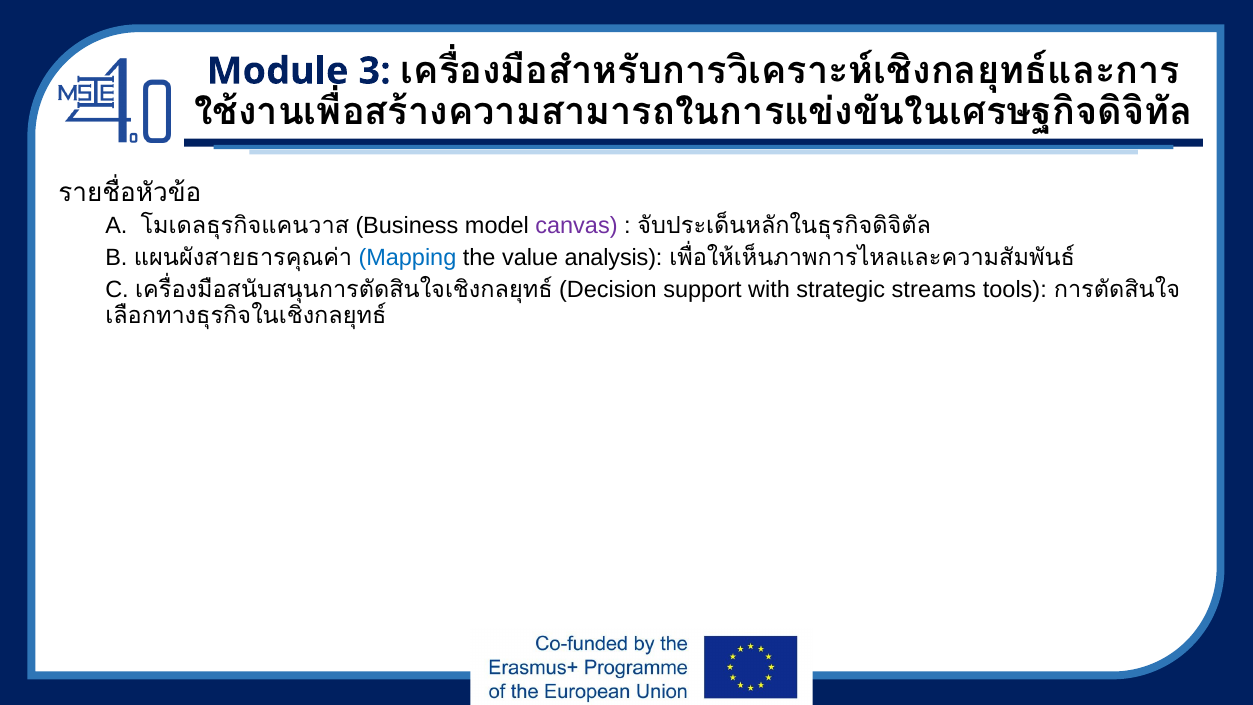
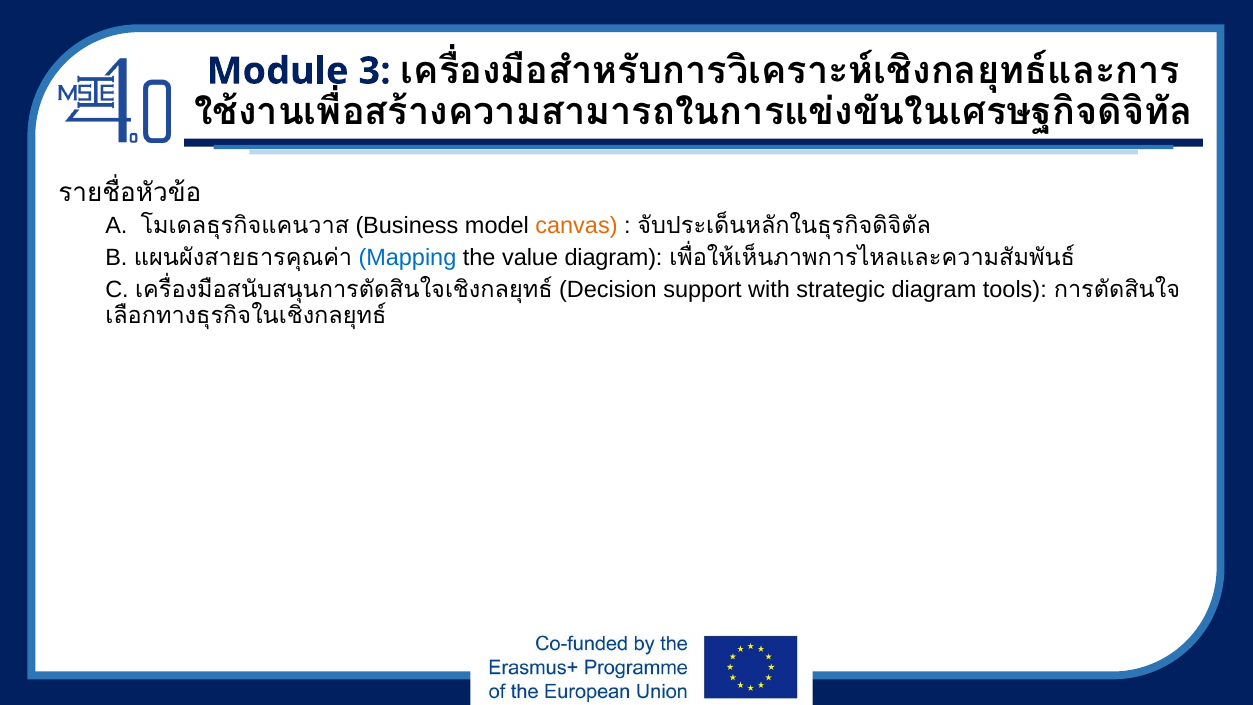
canvas colour: purple -> orange
value analysis: analysis -> diagram
strategic streams: streams -> diagram
